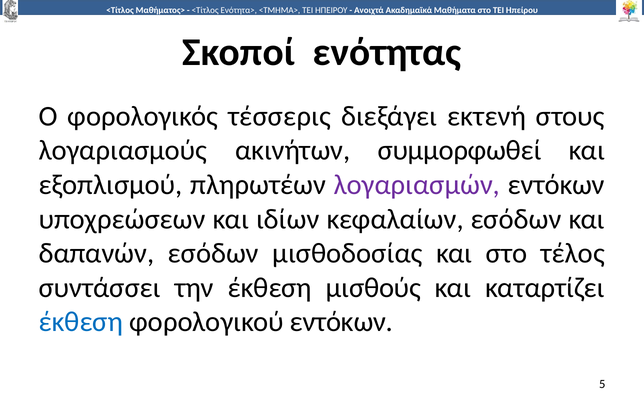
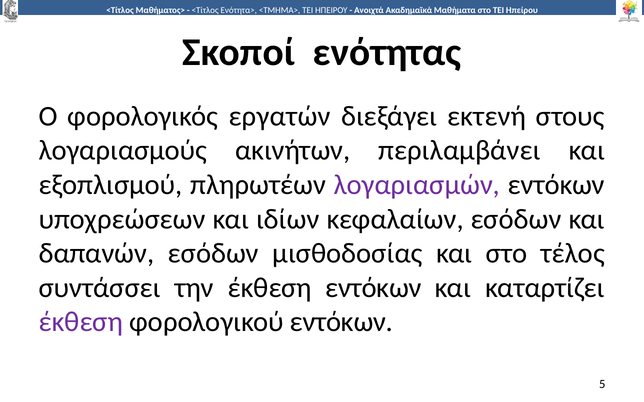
τέσσερις: τέσσερις -> εργατών
συμμορφωθεί: συμμορφωθεί -> περιλαμβάνει
έκθεση μισθούς: μισθούς -> εντόκων
έκθεση at (81, 322) colour: blue -> purple
